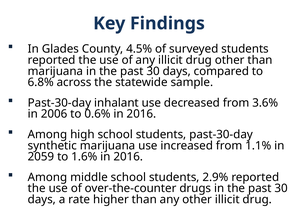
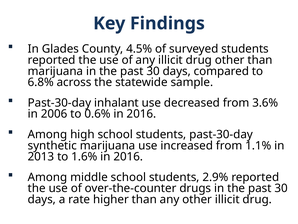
2059: 2059 -> 2013
